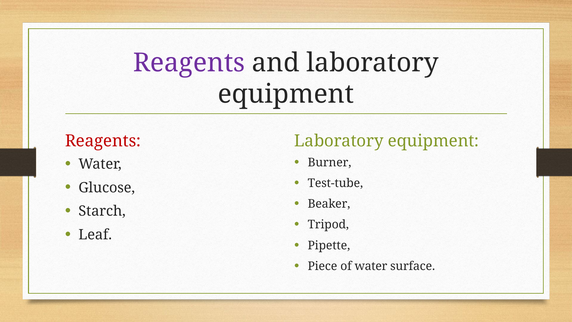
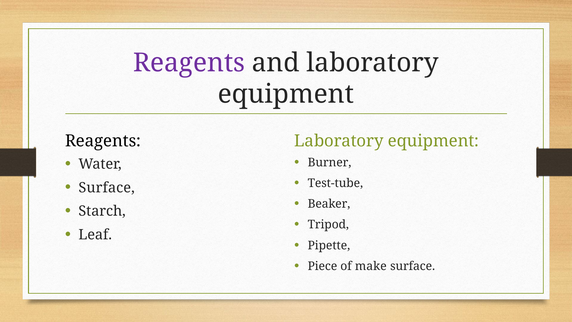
Reagents at (103, 141) colour: red -> black
Glucose at (107, 187): Glucose -> Surface
of water: water -> make
